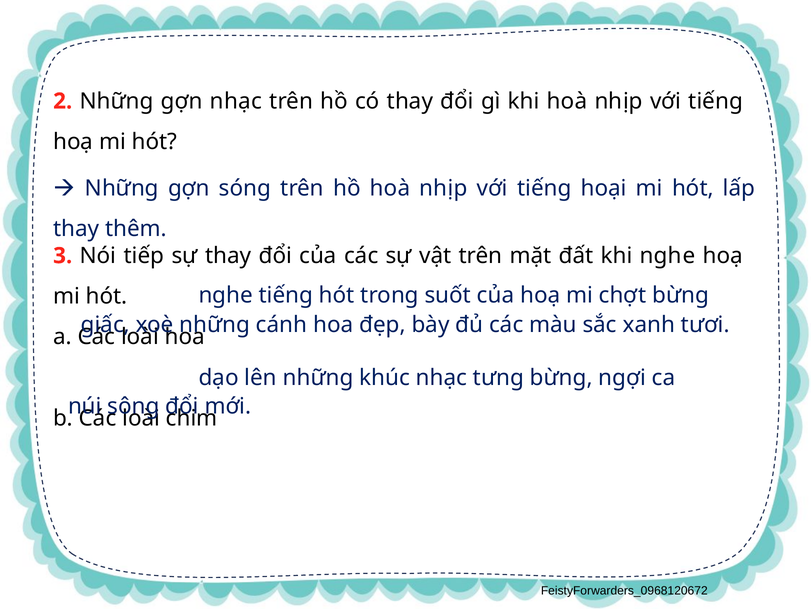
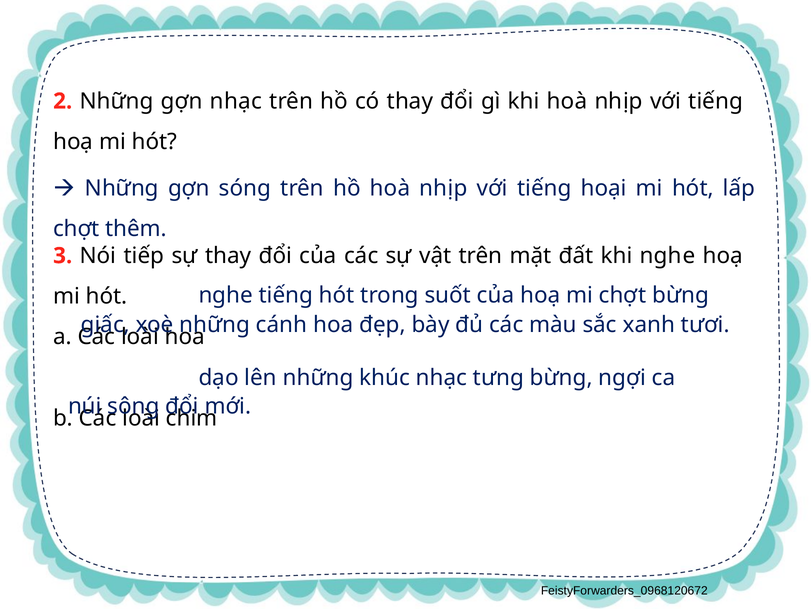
thay at (76, 229): thay -> chợt
